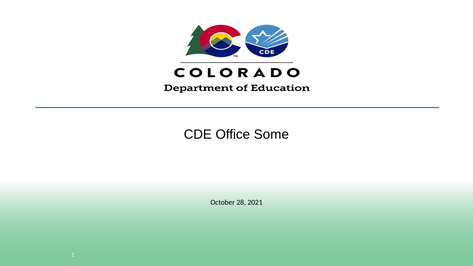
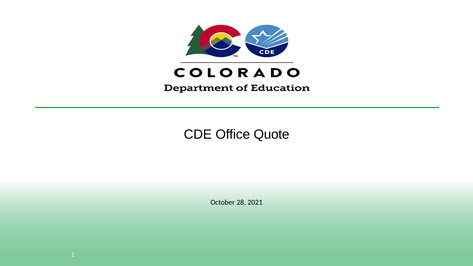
Some: Some -> Quote
